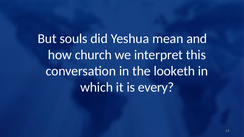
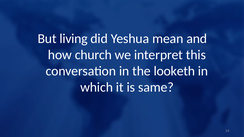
souls: souls -> living
every: every -> same
